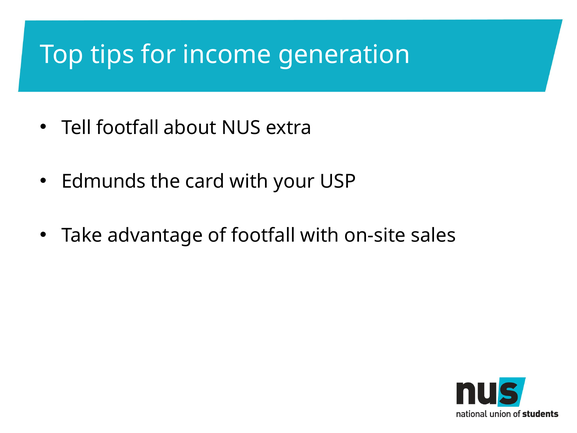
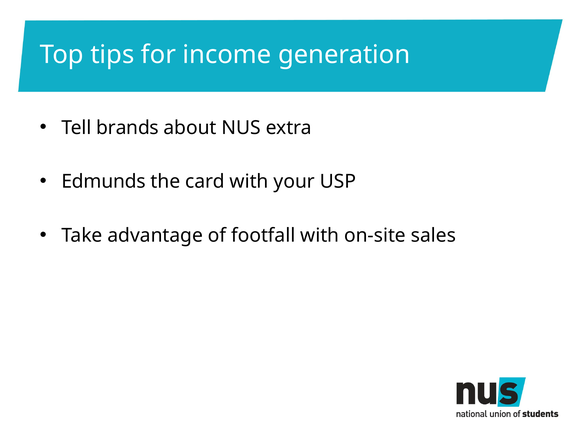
Tell footfall: footfall -> brands
